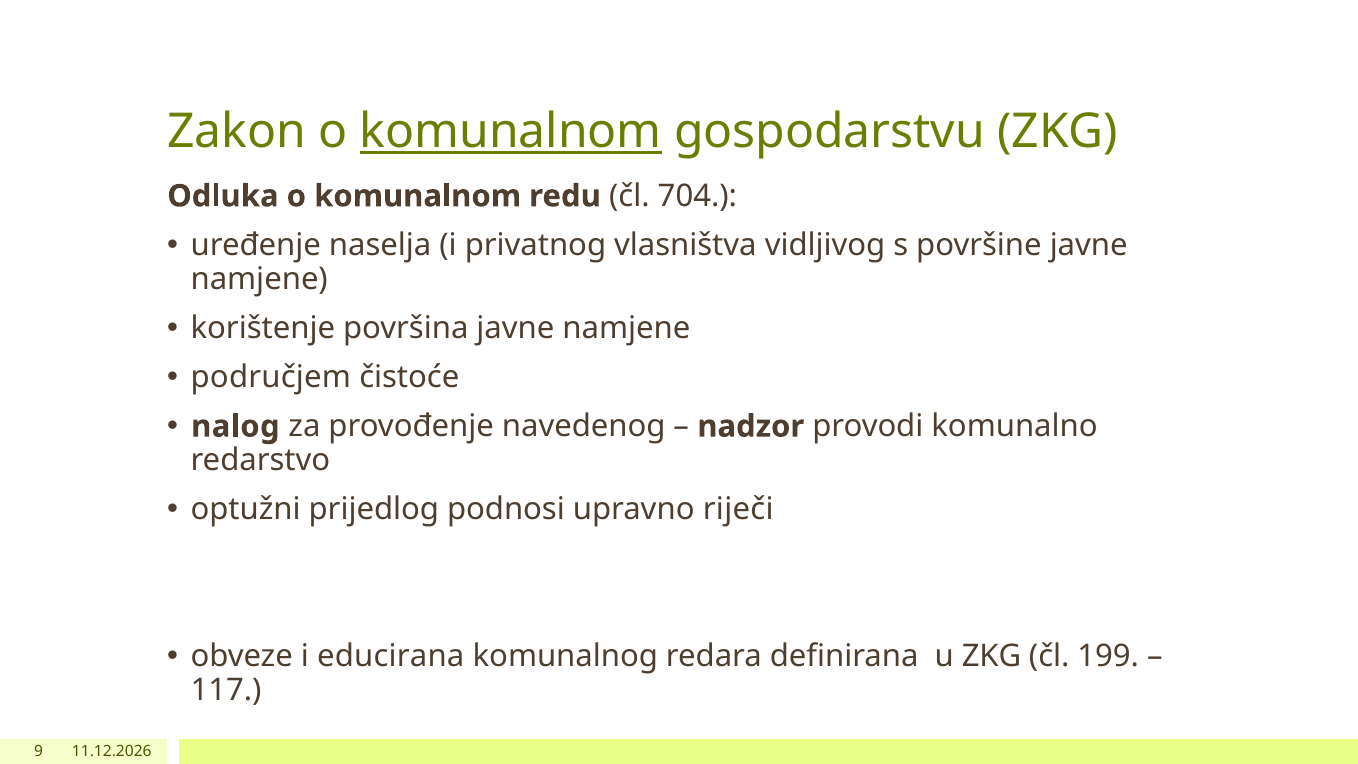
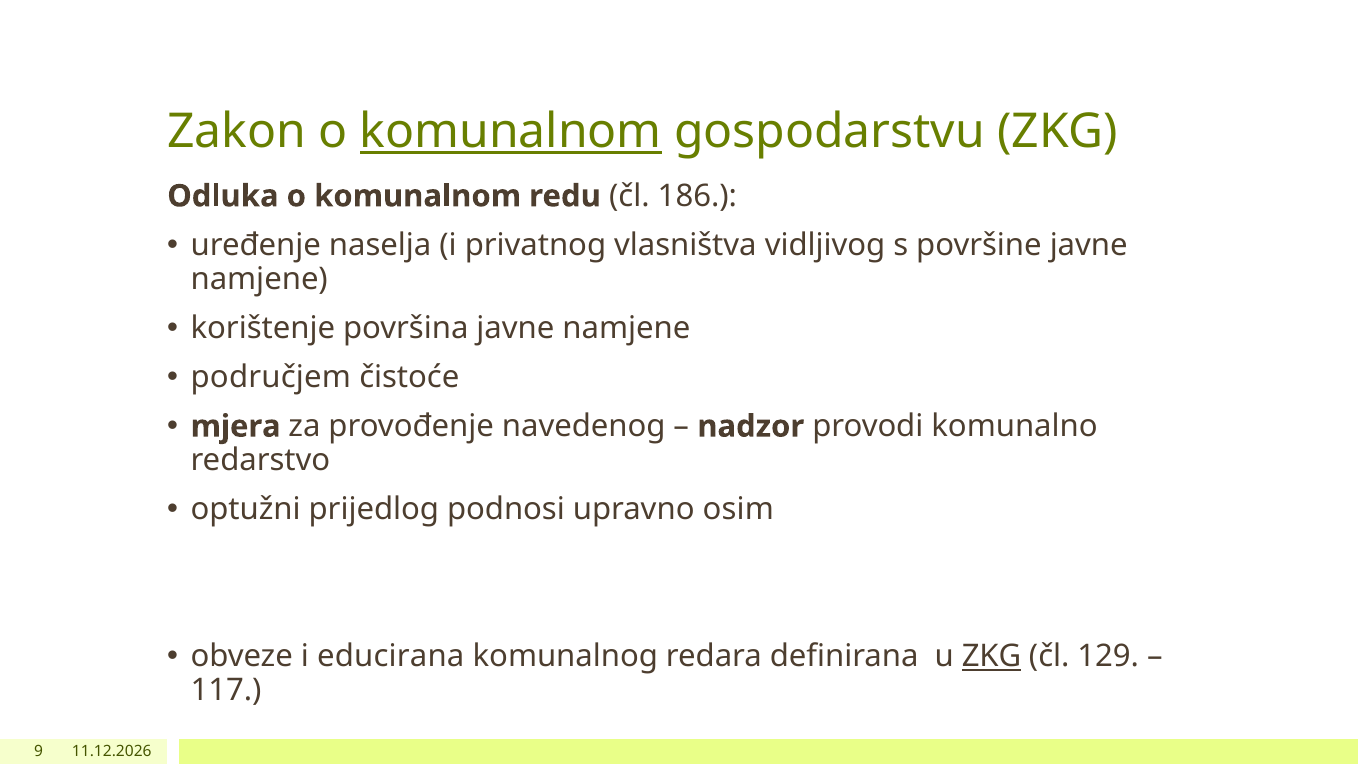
704: 704 -> 186
nalog: nalog -> mjera
riječi: riječi -> osim
ZKG at (992, 657) underline: none -> present
199: 199 -> 129
